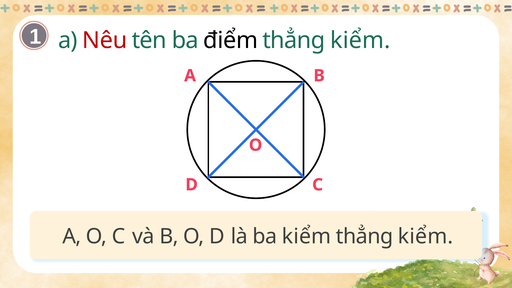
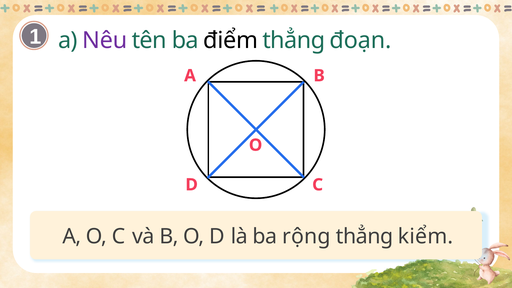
Nêu colour: red -> purple
kiểm at (360, 40): kiểm -> đoạn
ba kiểm: kiểm -> rộng
